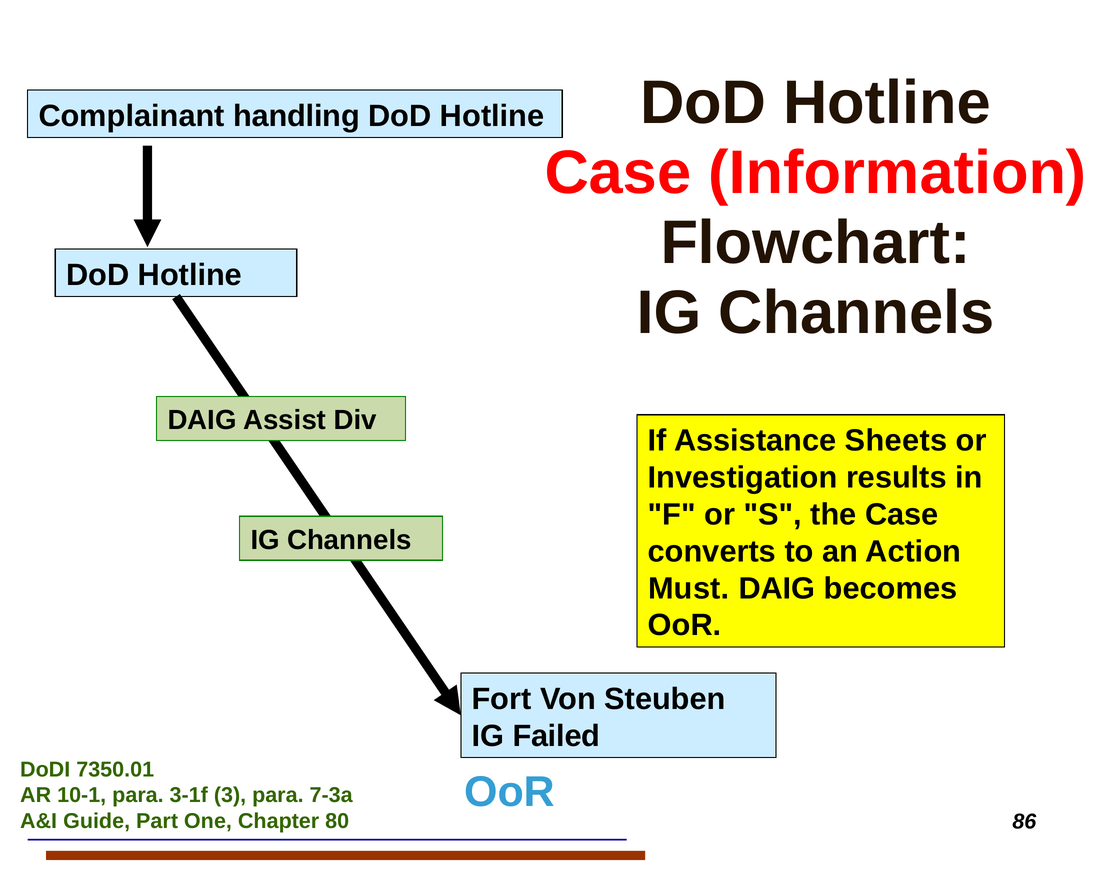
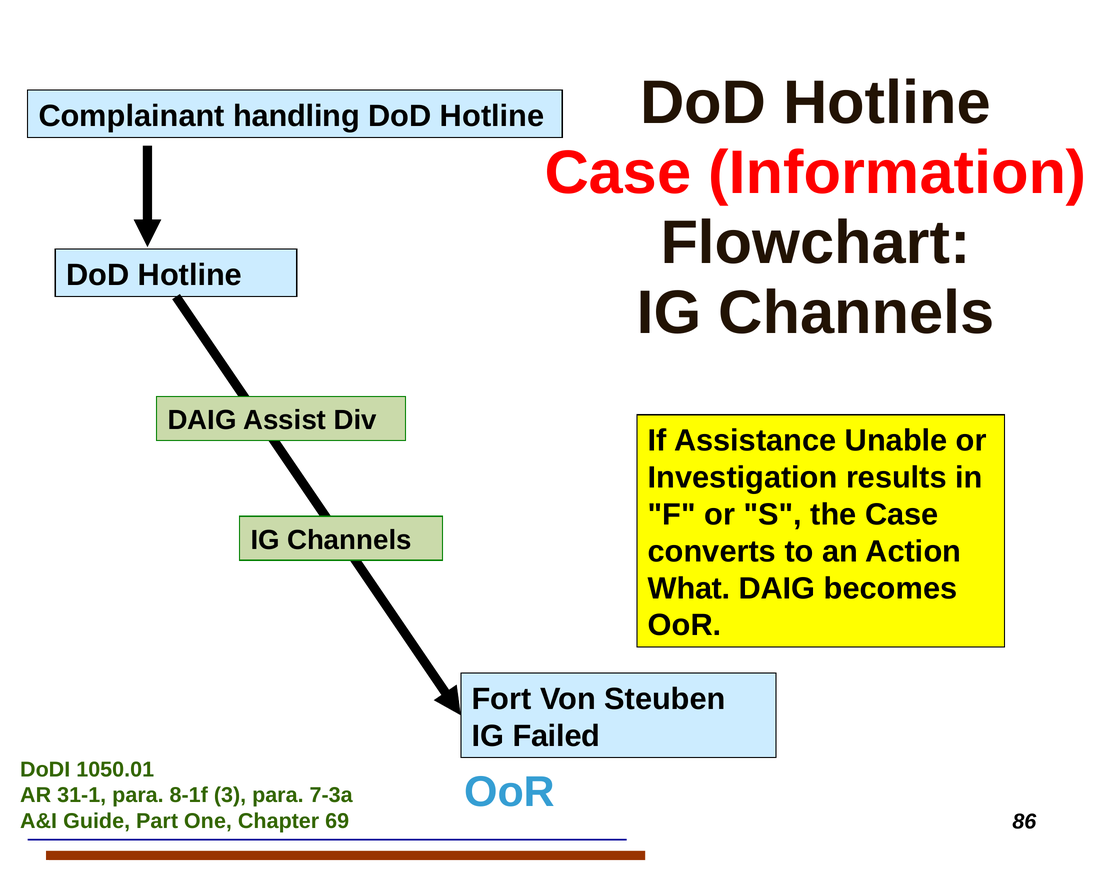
Sheets: Sheets -> Unable
Must: Must -> What
7350.01: 7350.01 -> 1050.01
10-1: 10-1 -> 31-1
3-1f: 3-1f -> 8-1f
80: 80 -> 69
